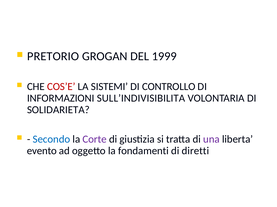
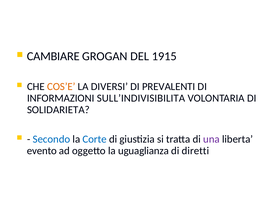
PRETORIO: PRETORIO -> CAMBIARE
1999: 1999 -> 1915
COS’E colour: red -> orange
SISTEMI: SISTEMI -> DIVERSI
CONTROLLO: CONTROLLO -> PREVALENTI
Corte colour: purple -> blue
fondamenti: fondamenti -> uguaglianza
